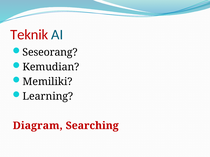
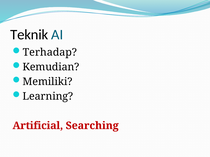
Teknik colour: red -> black
Seseorang: Seseorang -> Terhadap
Diagram: Diagram -> Artificial
